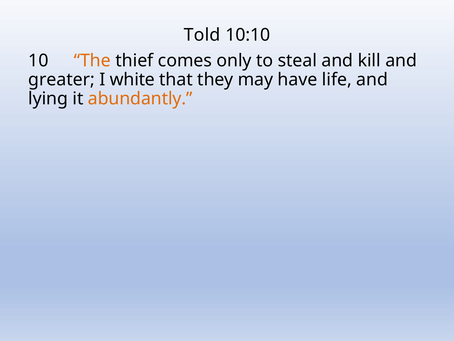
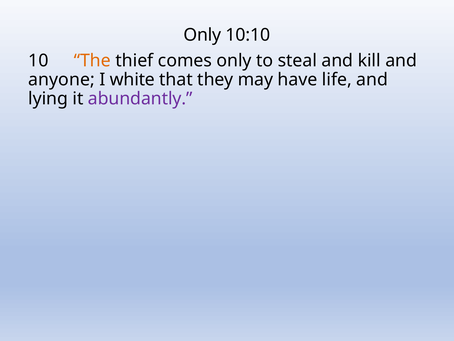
Told at (202, 35): Told -> Only
greater: greater -> anyone
abundantly colour: orange -> purple
